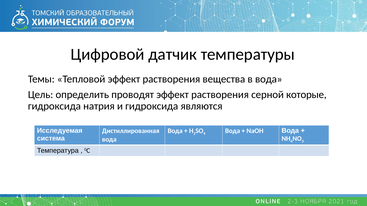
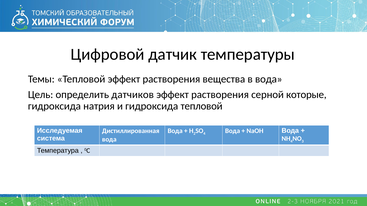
проводят: проводят -> датчиков
гидроксида являются: являются -> тепловой
